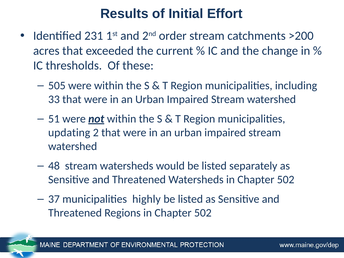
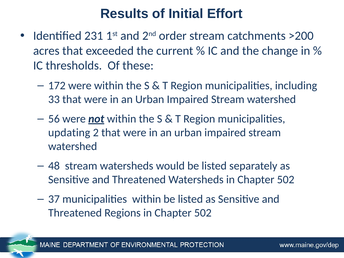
505: 505 -> 172
51: 51 -> 56
municipalities highly: highly -> within
